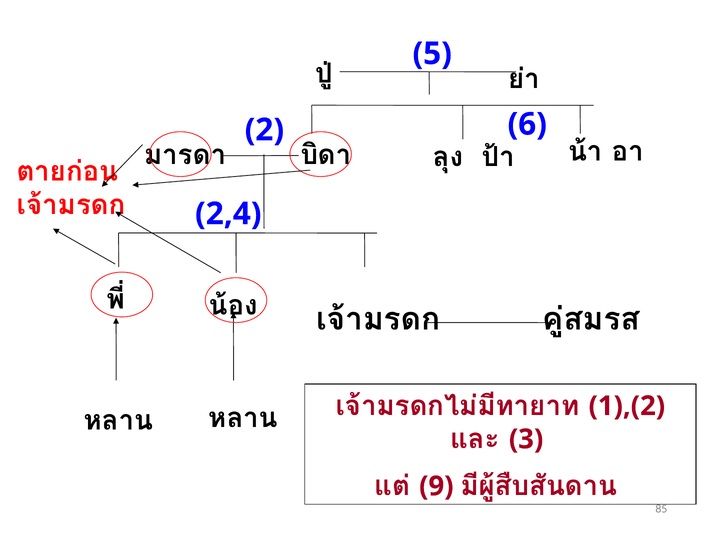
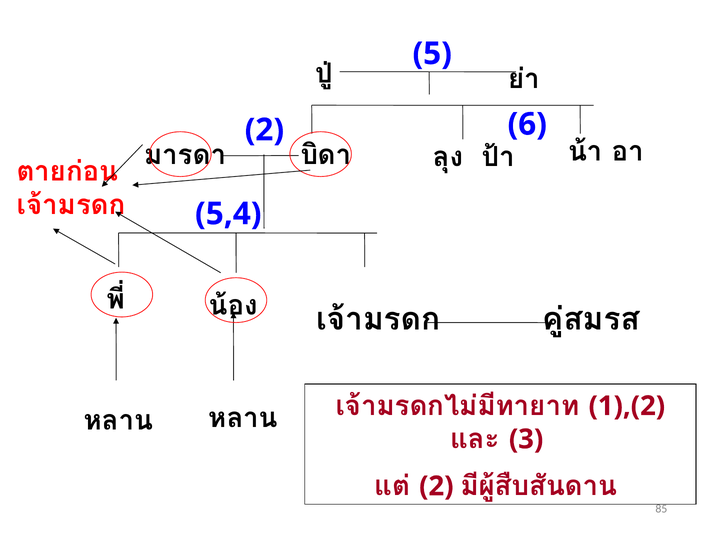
2,4: 2,4 -> 5,4
9 at (436, 486): 9 -> 2
